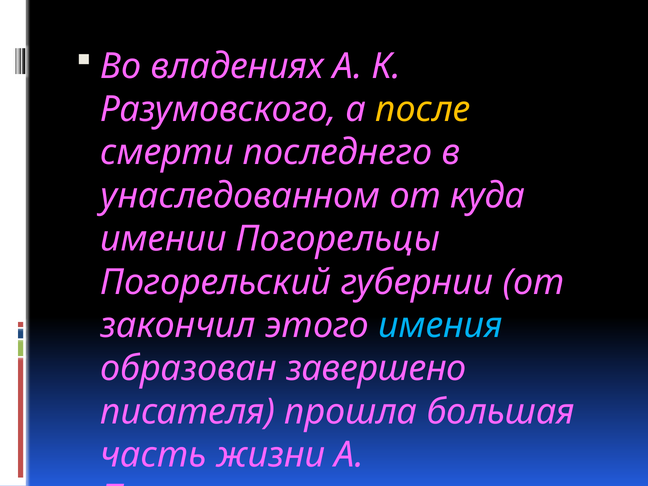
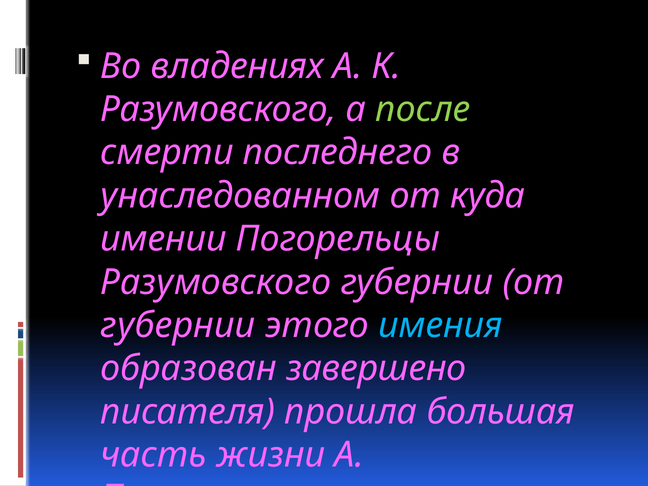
после colour: yellow -> light green
Погорельский at (216, 282): Погорельский -> Разумовского
закончил at (178, 325): закончил -> губернии
